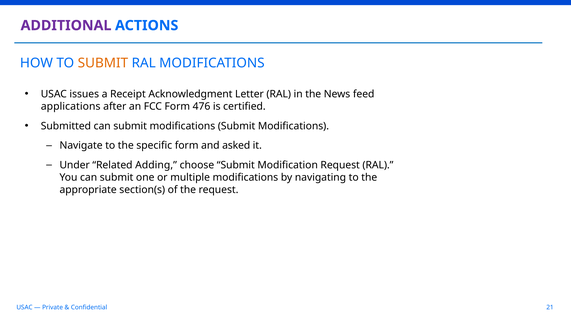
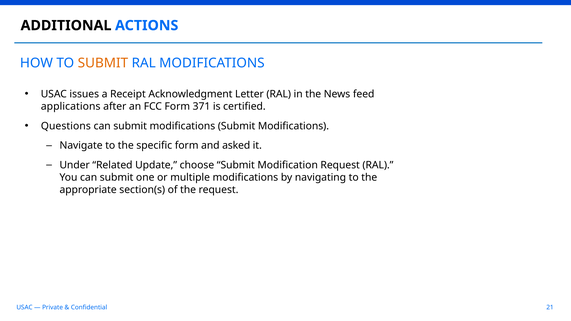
ADDITIONAL colour: purple -> black
476: 476 -> 371
Submitted: Submitted -> Questions
Adding: Adding -> Update
